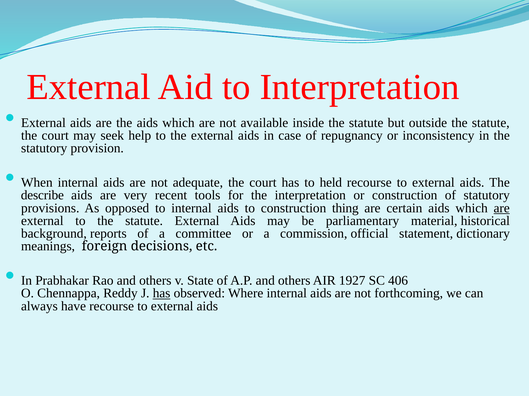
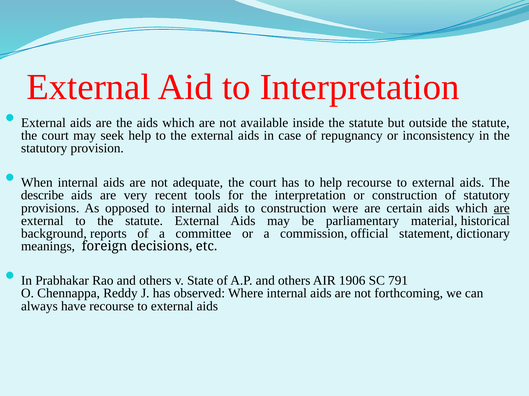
to held: held -> help
thing: thing -> were
1927: 1927 -> 1906
406: 406 -> 791
has at (162, 294) underline: present -> none
